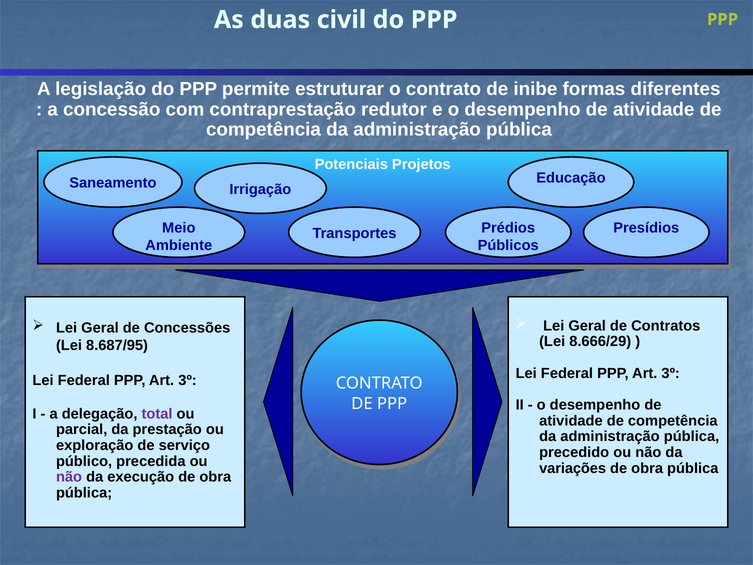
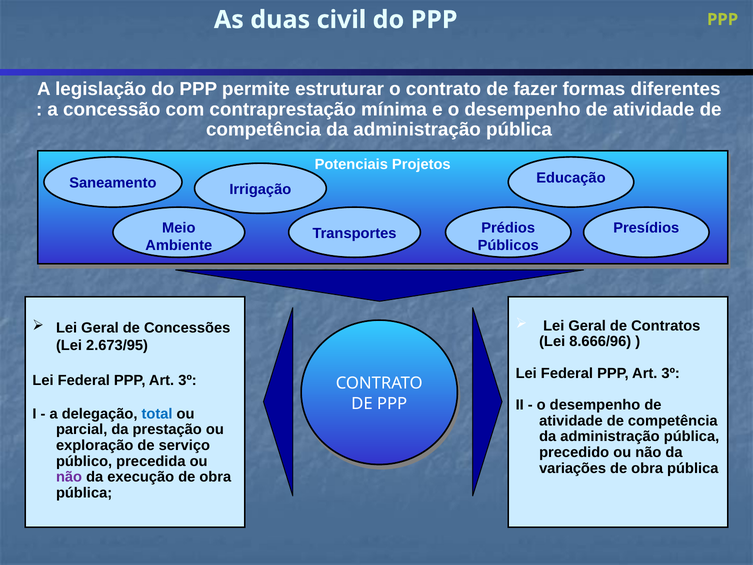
inibe: inibe -> fazer
redutor: redutor -> mínima
8.666/29: 8.666/29 -> 8.666/96
8.687/95: 8.687/95 -> 2.673/95
total colour: purple -> blue
